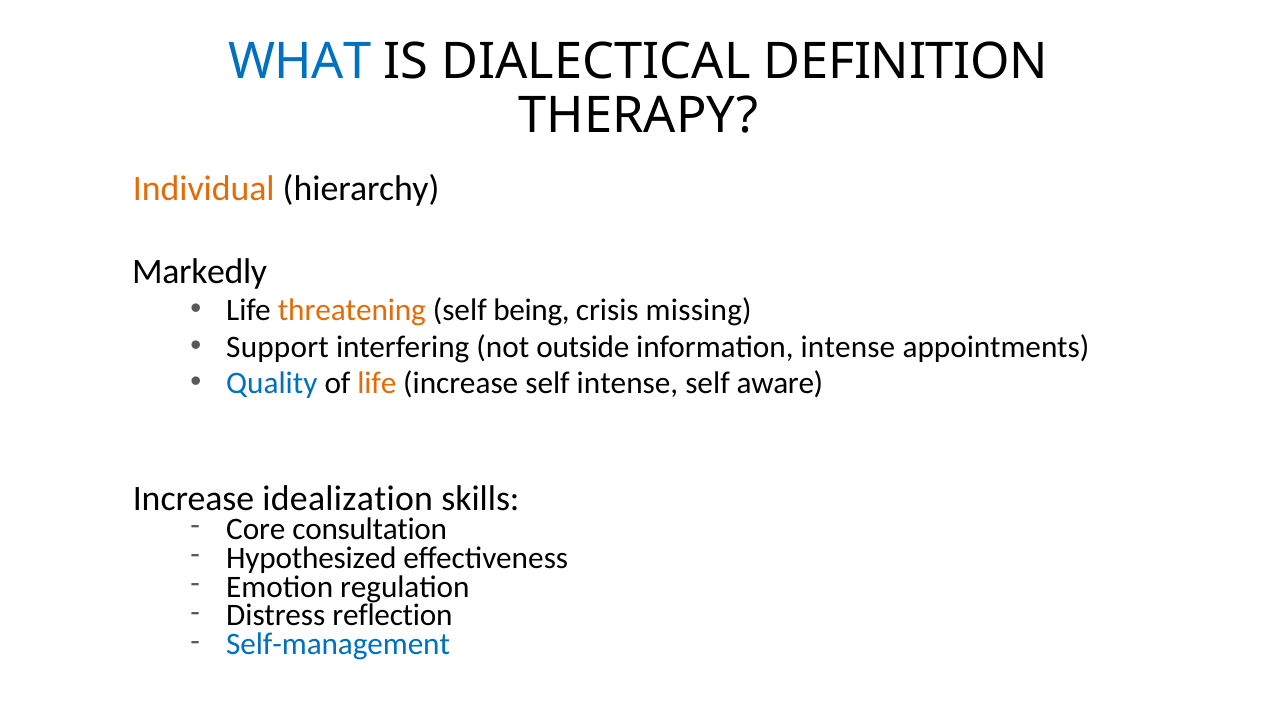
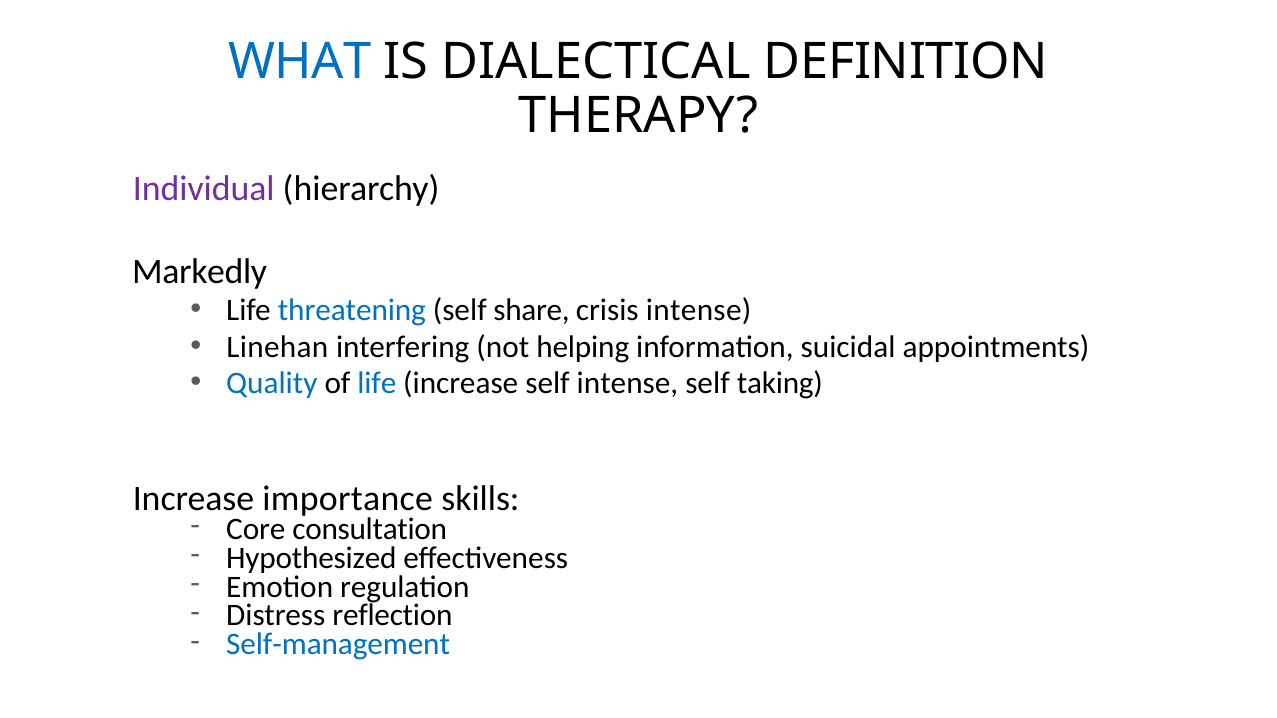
Individual colour: orange -> purple
threatening colour: orange -> blue
being: being -> share
crisis missing: missing -> intense
Support: Support -> Linehan
outside: outside -> helping
information intense: intense -> suicidal
life at (377, 383) colour: orange -> blue
aware: aware -> taking
idealization: idealization -> importance
